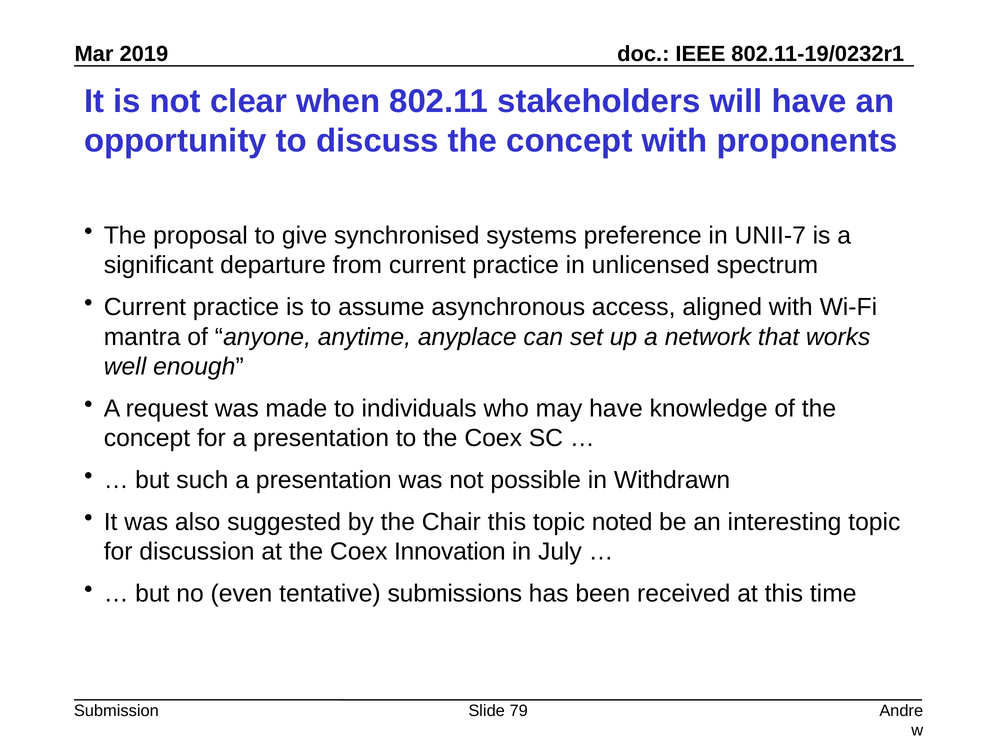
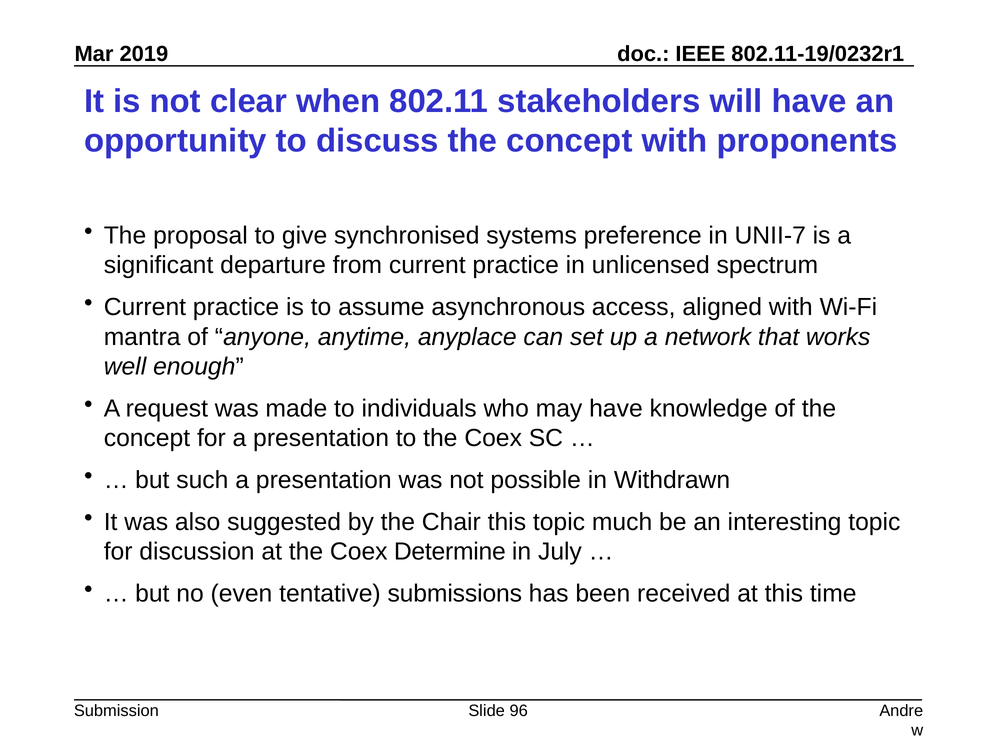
noted: noted -> much
Innovation: Innovation -> Determine
79: 79 -> 96
